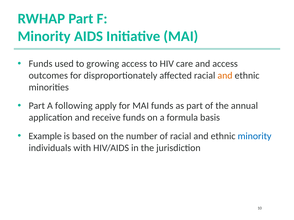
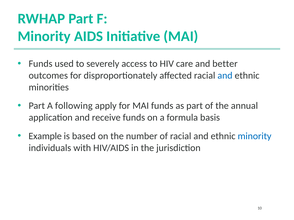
growing: growing -> severely
and access: access -> better
and at (225, 76) colour: orange -> blue
